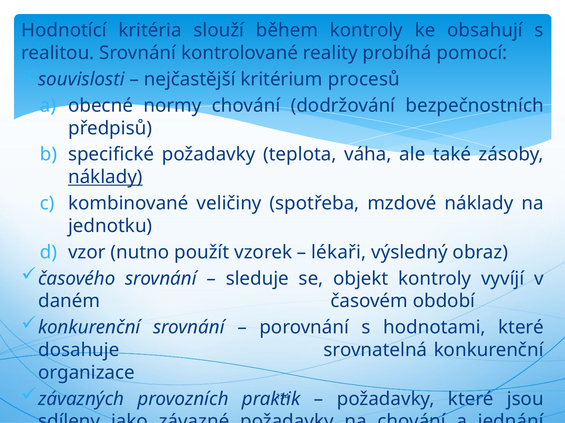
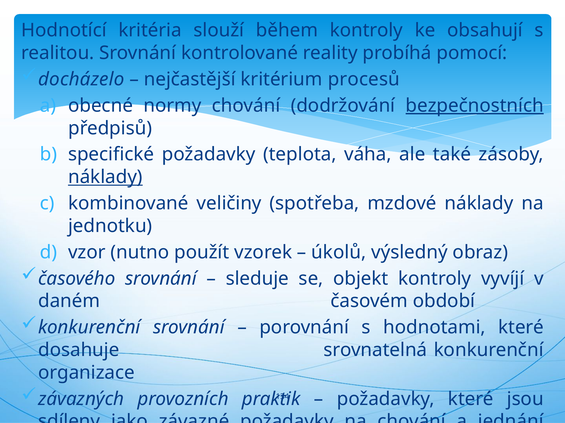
souvislosti: souvislosti -> docházelo
bezpečnostních underline: none -> present
lékaři: lékaři -> úkolů
